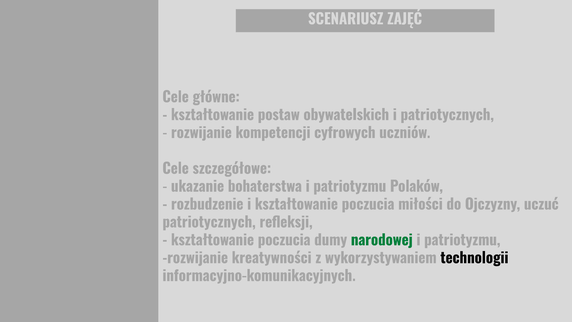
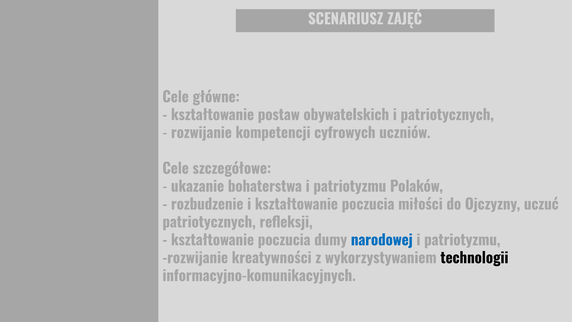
narodowej colour: green -> blue
